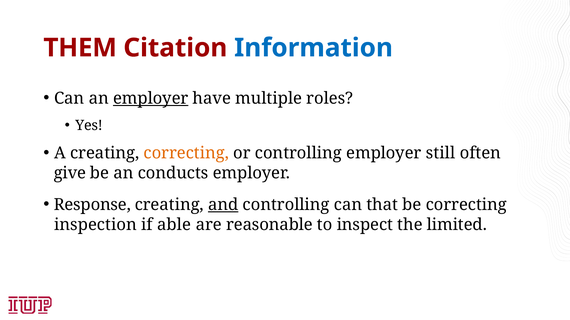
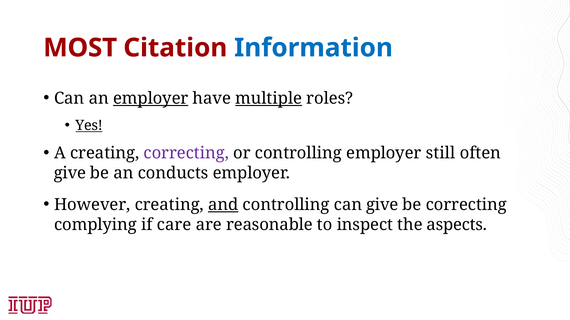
THEM: THEM -> MOST
multiple underline: none -> present
Yes underline: none -> present
correcting at (186, 153) colour: orange -> purple
Response: Response -> However
can that: that -> give
inspection: inspection -> complying
able: able -> care
limited: limited -> aspects
